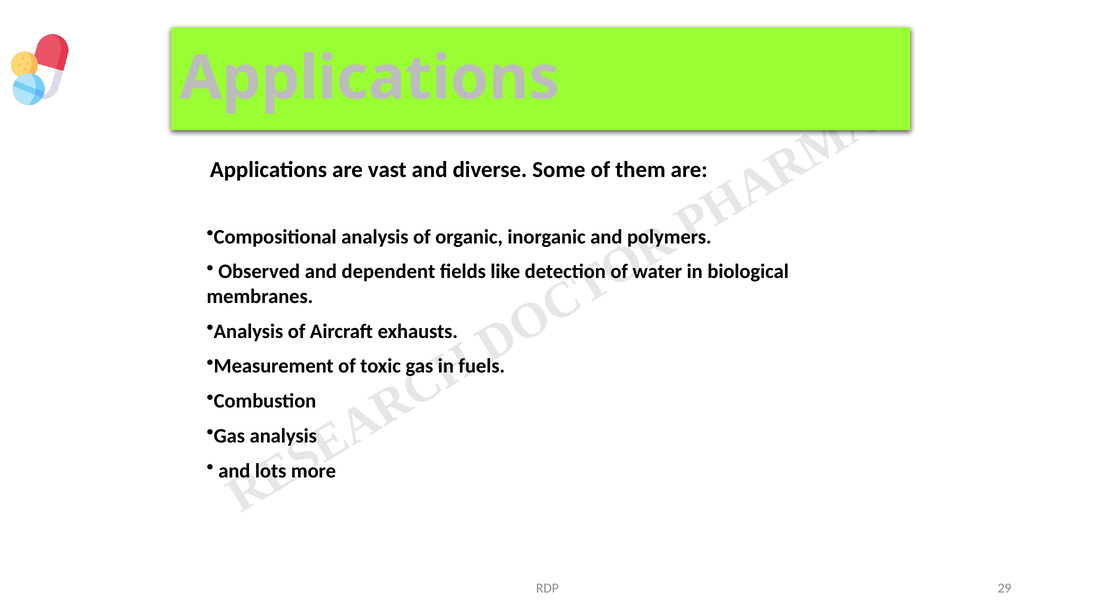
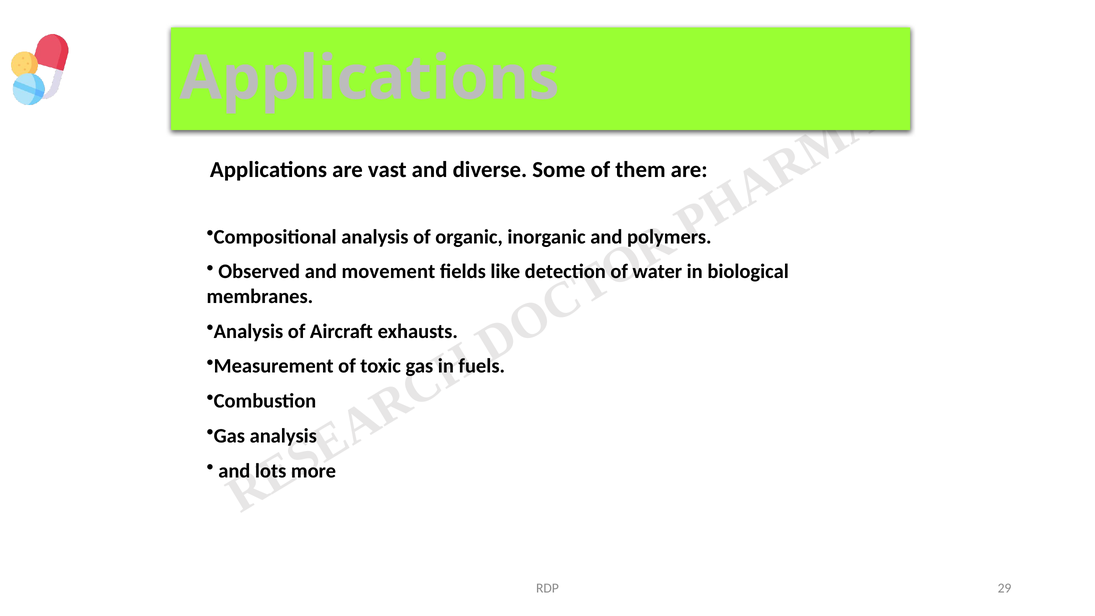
dependent: dependent -> movement
